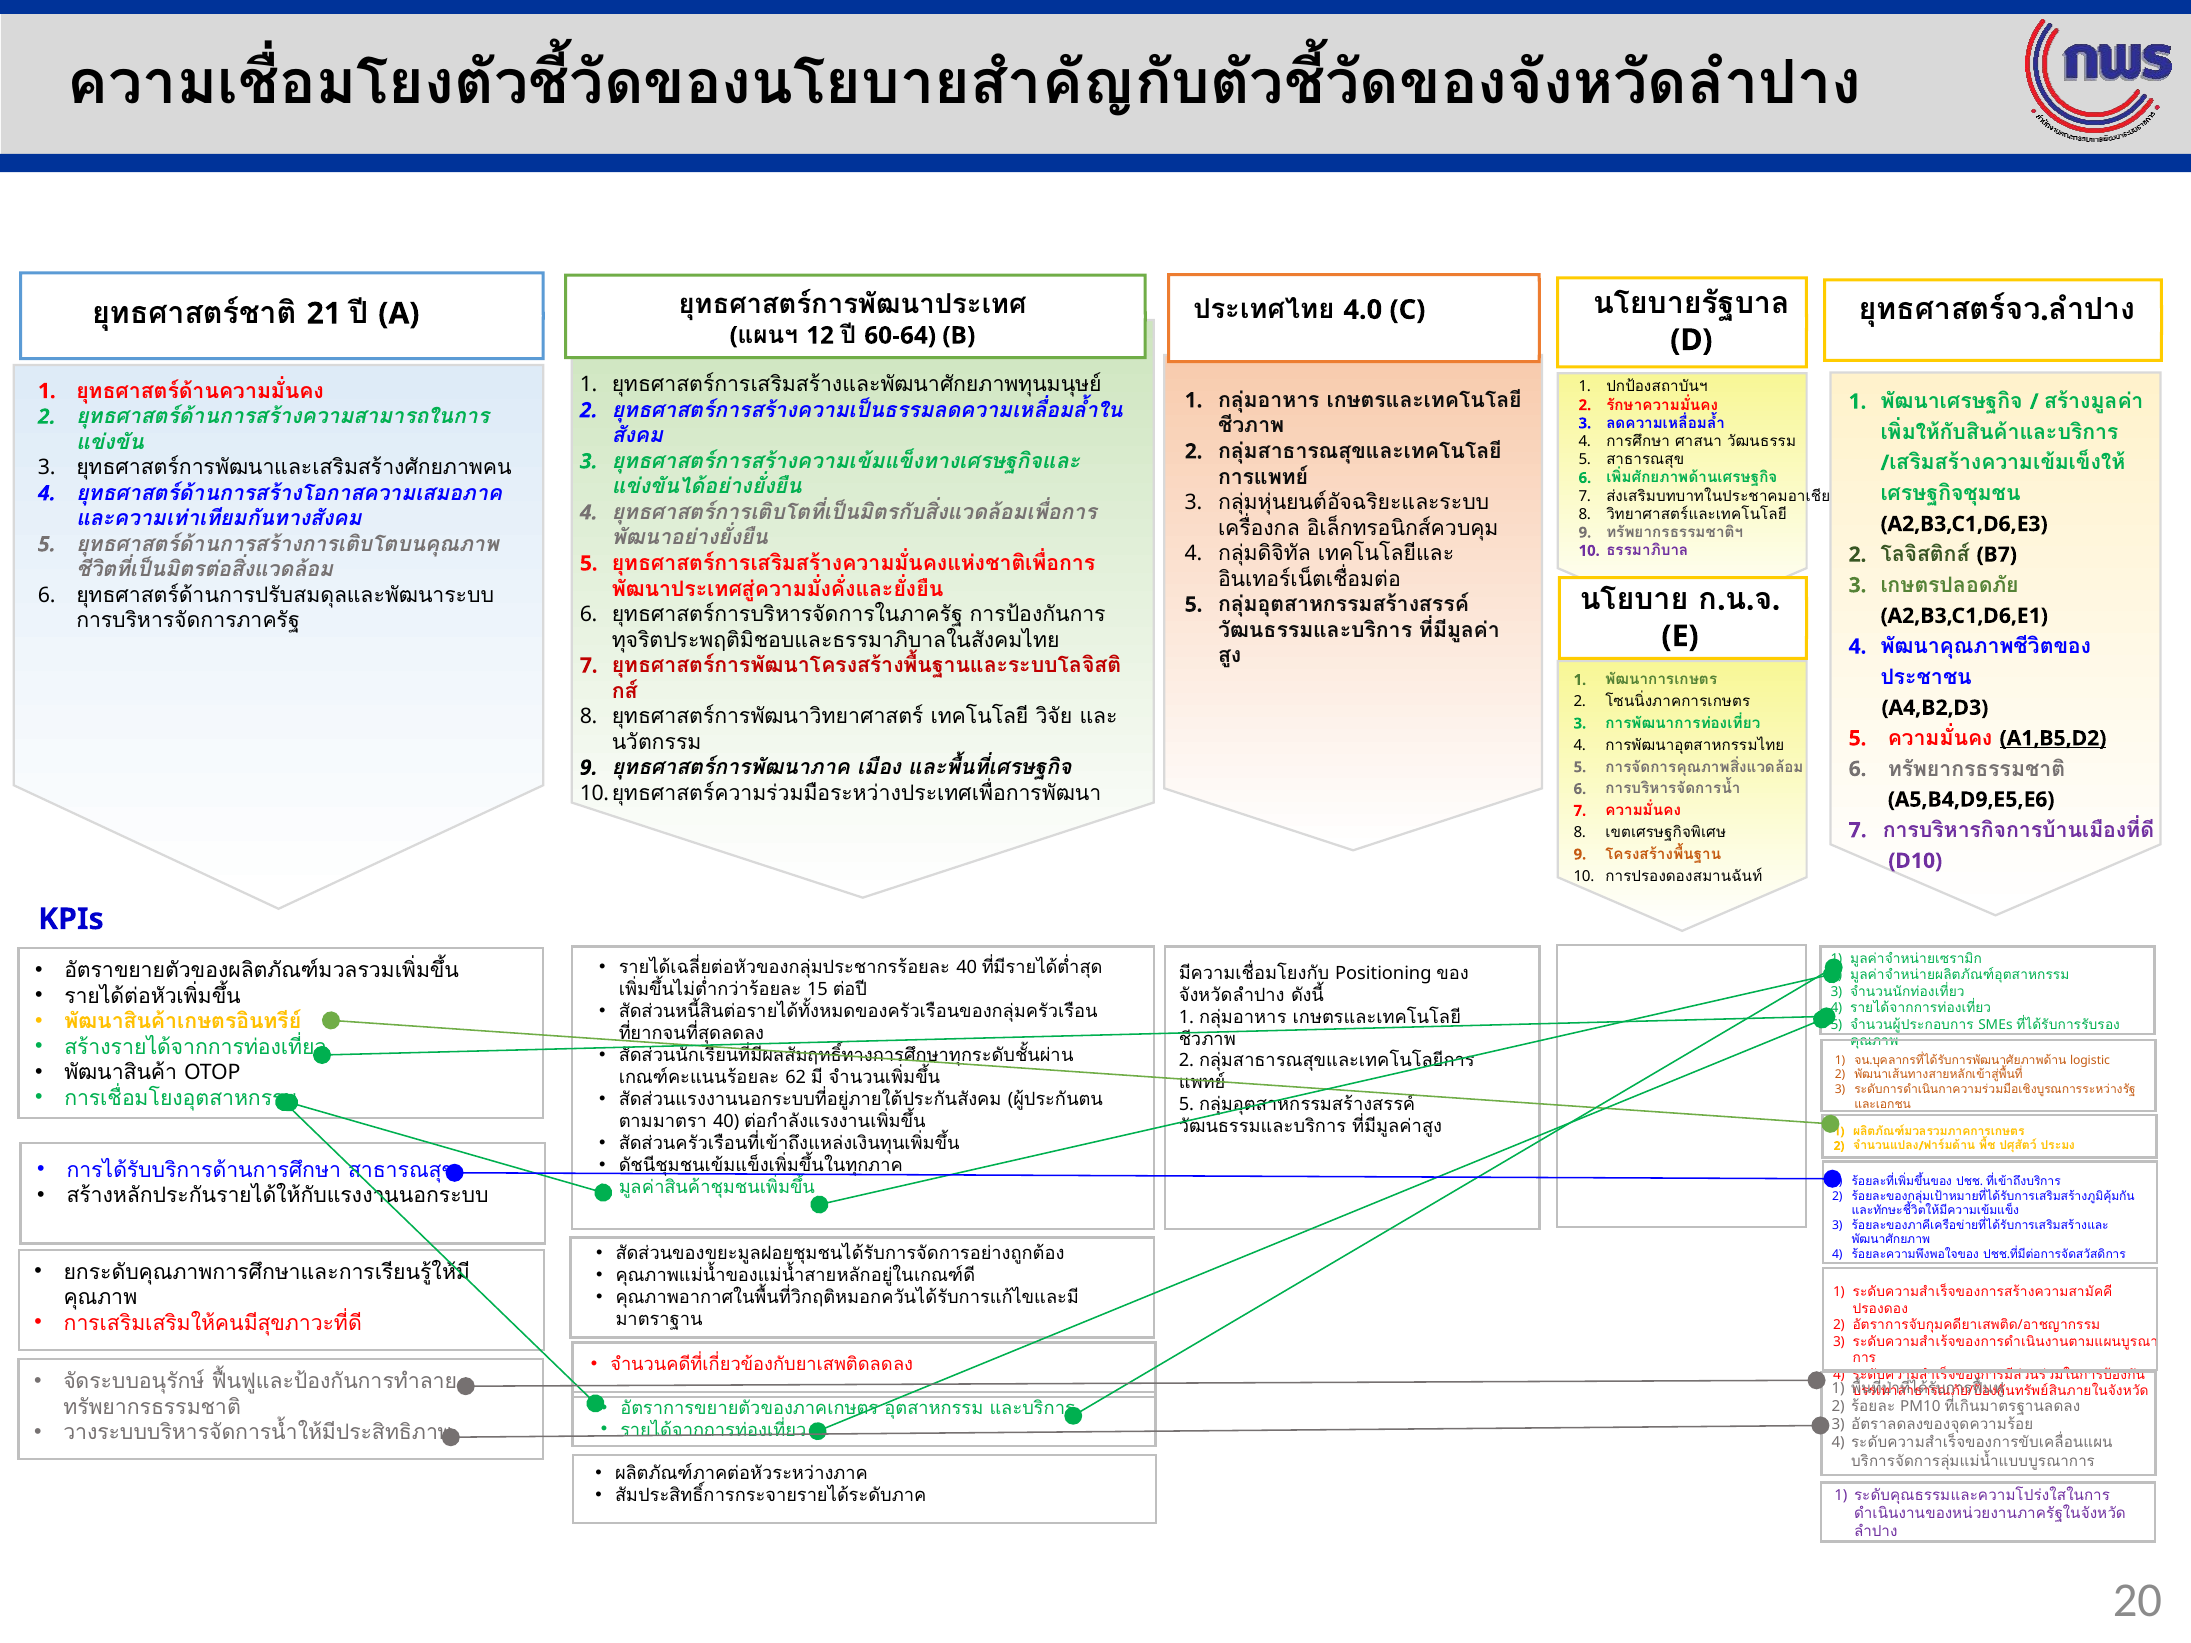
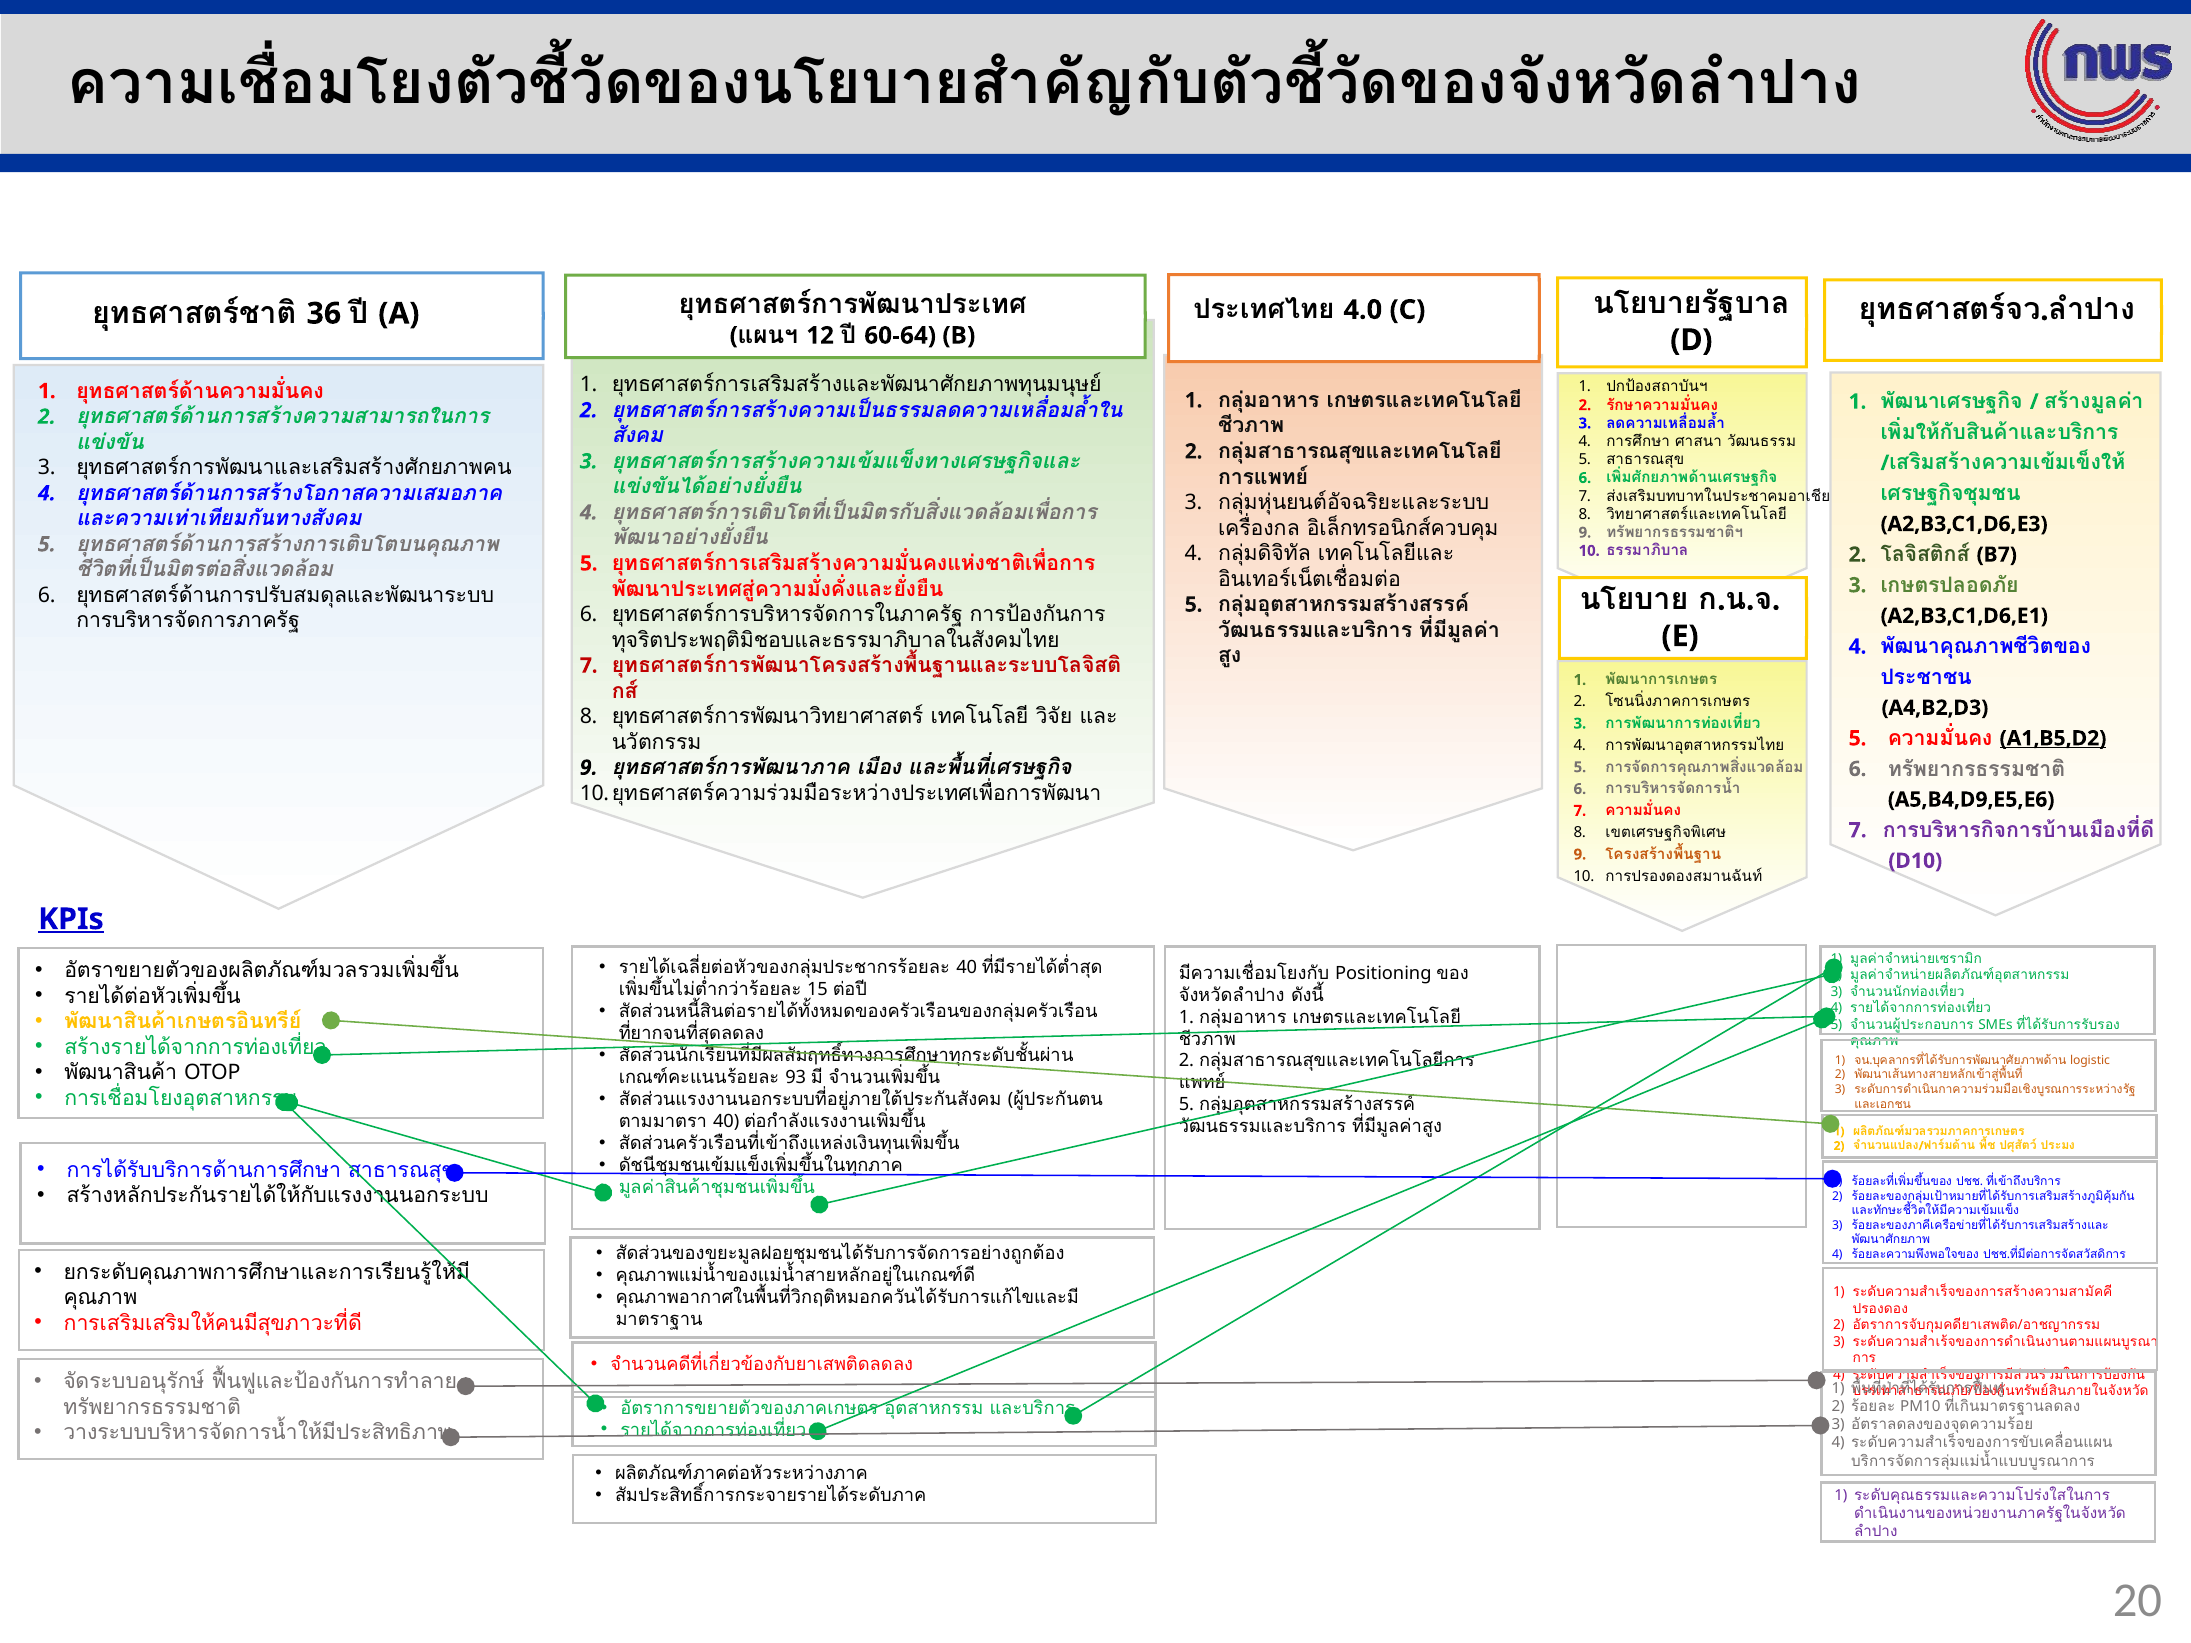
21: 21 -> 36
KPIs underline: none -> present
62: 62 -> 93
